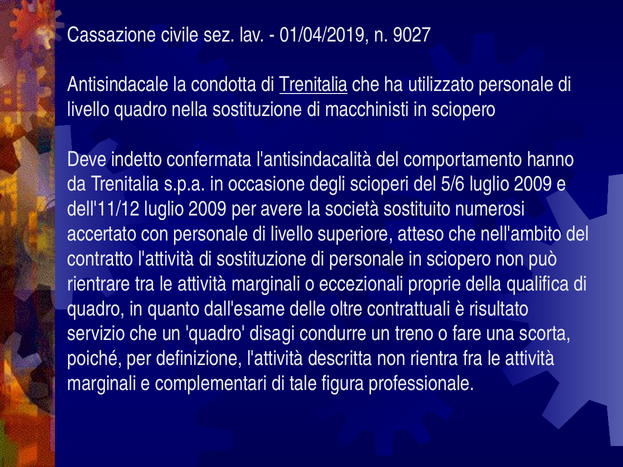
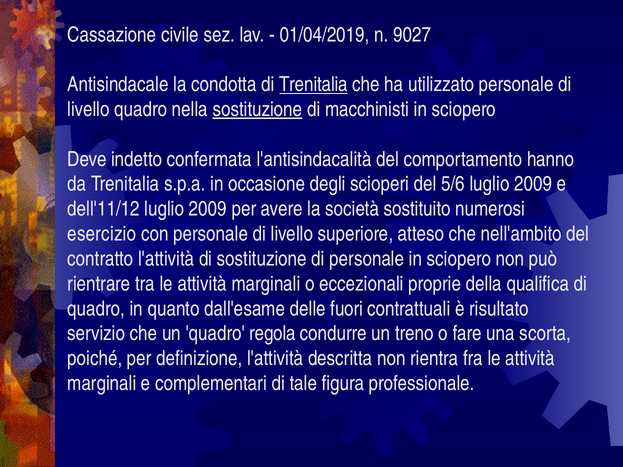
sostituzione at (257, 109) underline: none -> present
accertato: accertato -> esercizio
oltre: oltre -> fuori
disagi: disagi -> regola
